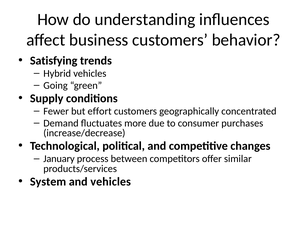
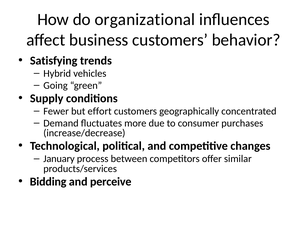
understanding: understanding -> organizational
System: System -> Bidding
and vehicles: vehicles -> perceive
